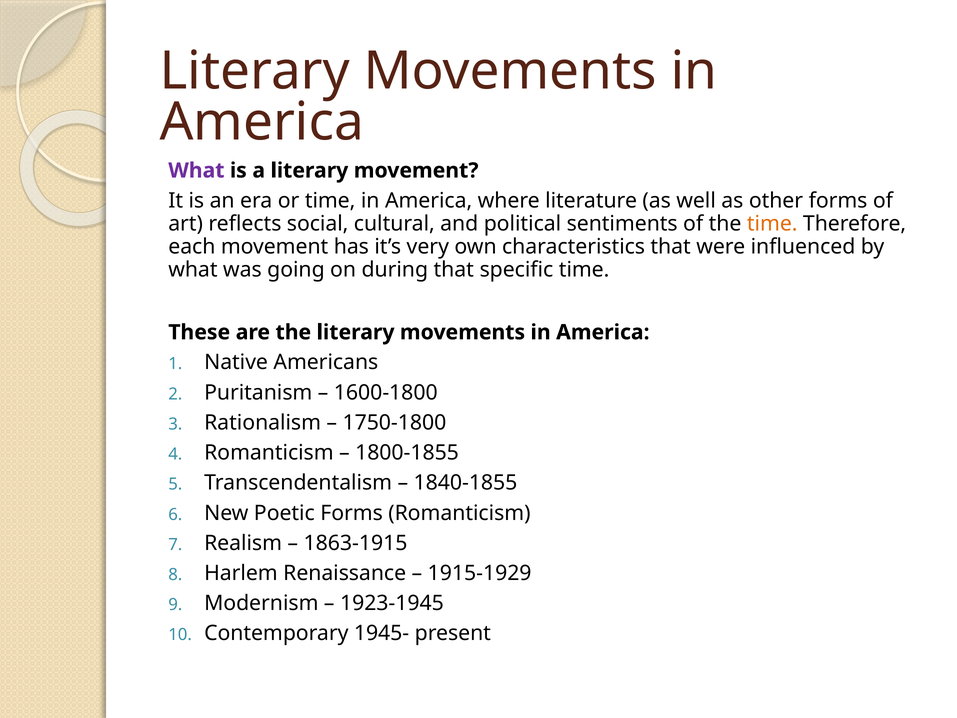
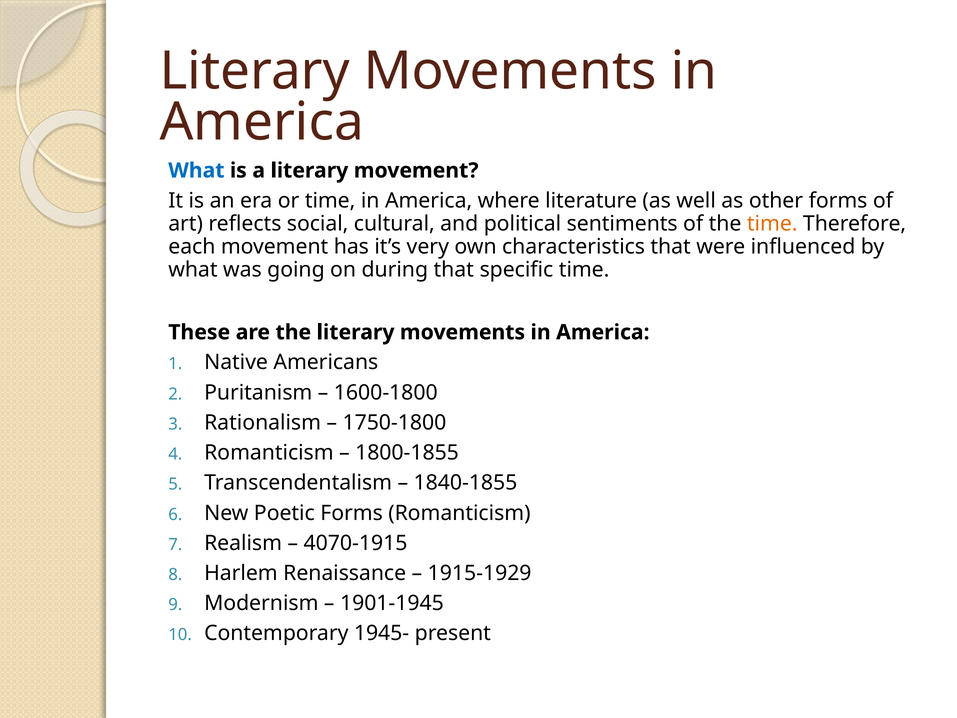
What at (196, 170) colour: purple -> blue
1863-1915: 1863-1915 -> 4070-1915
1923-1945: 1923-1945 -> 1901-1945
